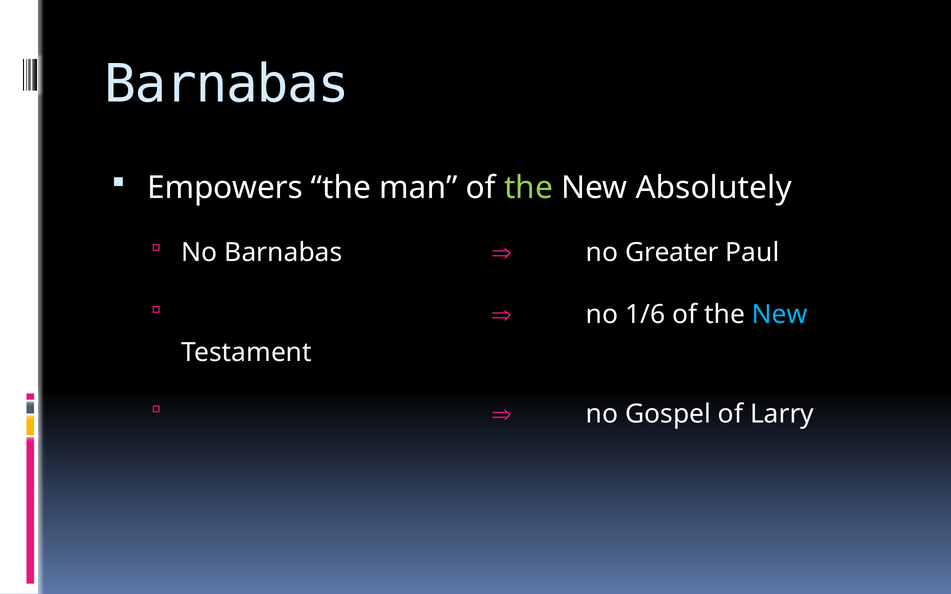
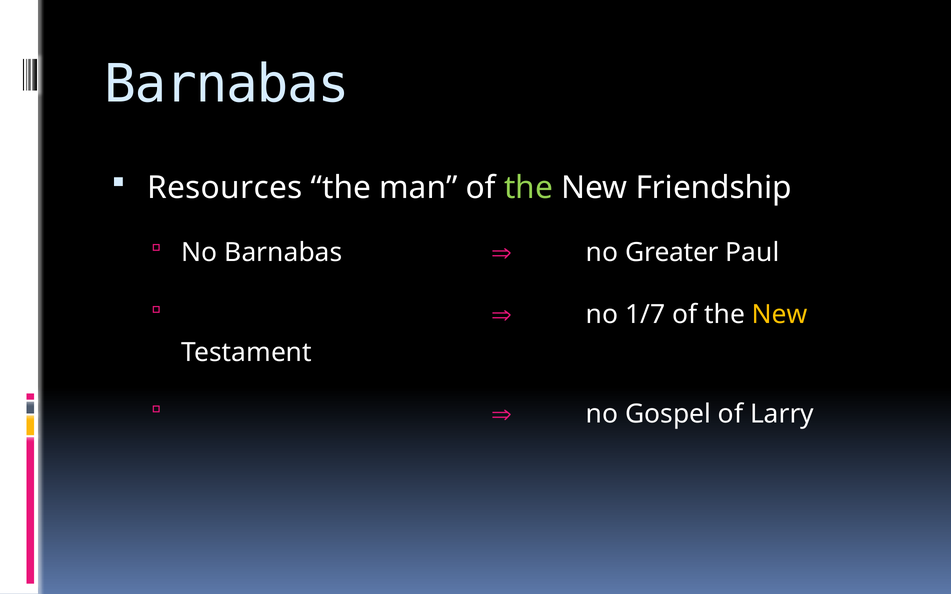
Empowers: Empowers -> Resources
Absolutely: Absolutely -> Friendship
1/6: 1/6 -> 1/7
New at (780, 315) colour: light blue -> yellow
